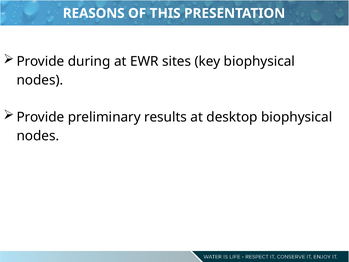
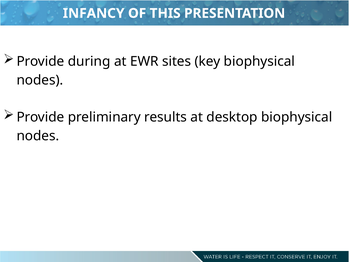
REASONS: REASONS -> INFANCY
